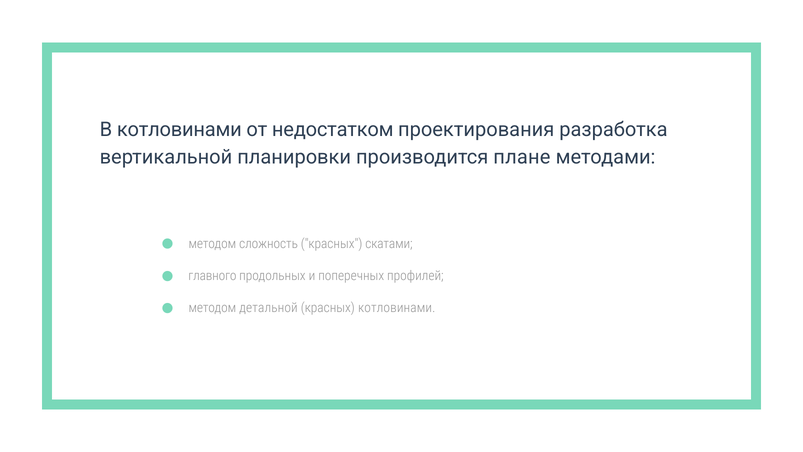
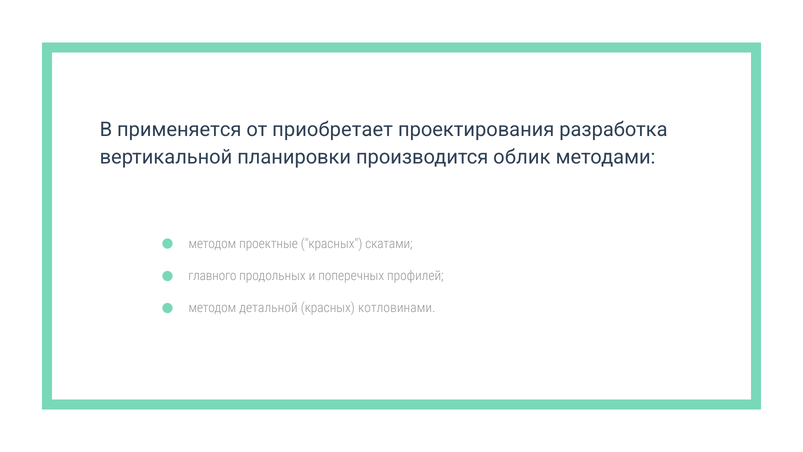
В котловинами: котловинами -> применяется
недостатком: недостатком -> приобретает
плане: плане -> облик
сложность: сложность -> проектные
